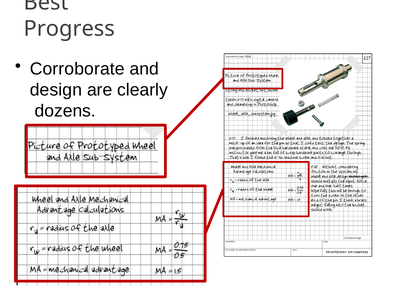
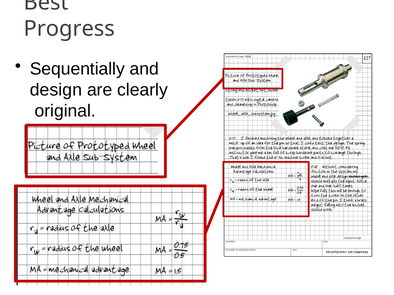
Corroborate: Corroborate -> Sequentially
dozens: dozens -> original
